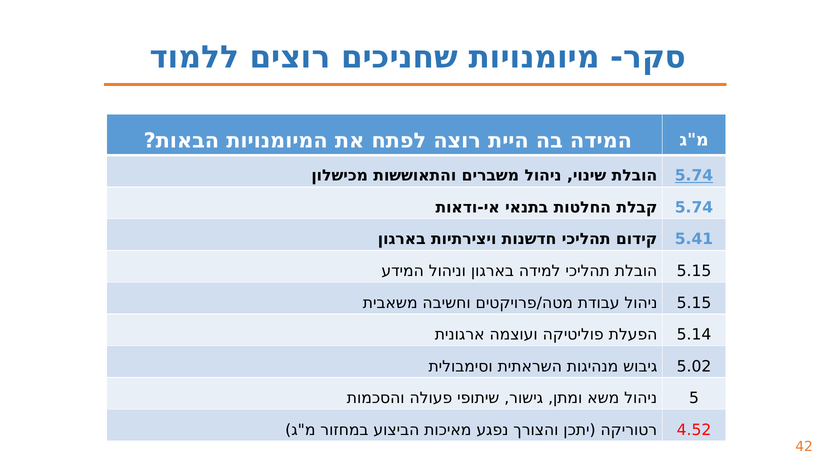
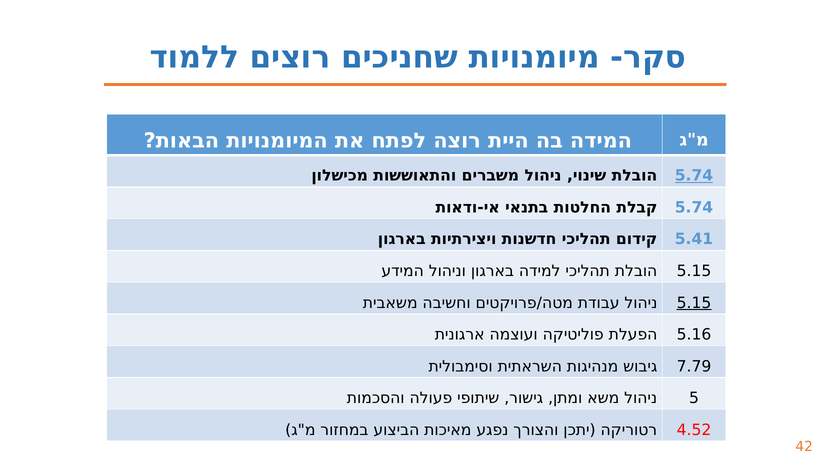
5.15 at (694, 303) underline: none -> present
5.14: 5.14 -> 5.16
5.02: 5.02 -> 7.79
